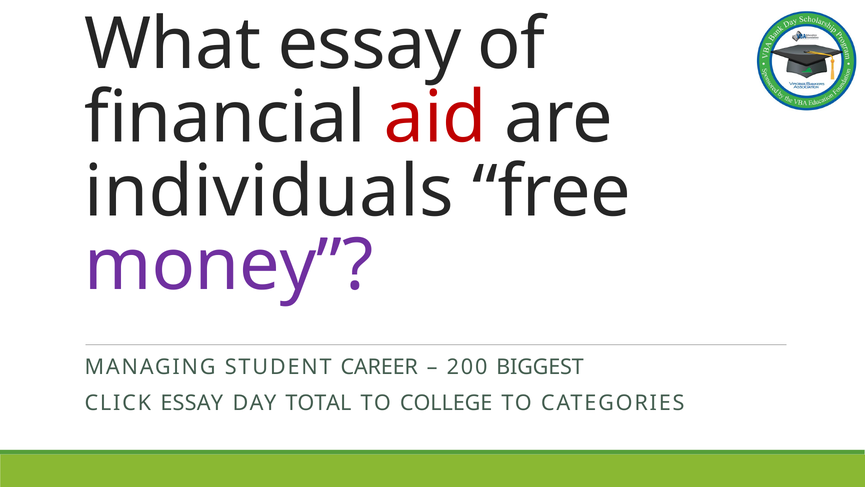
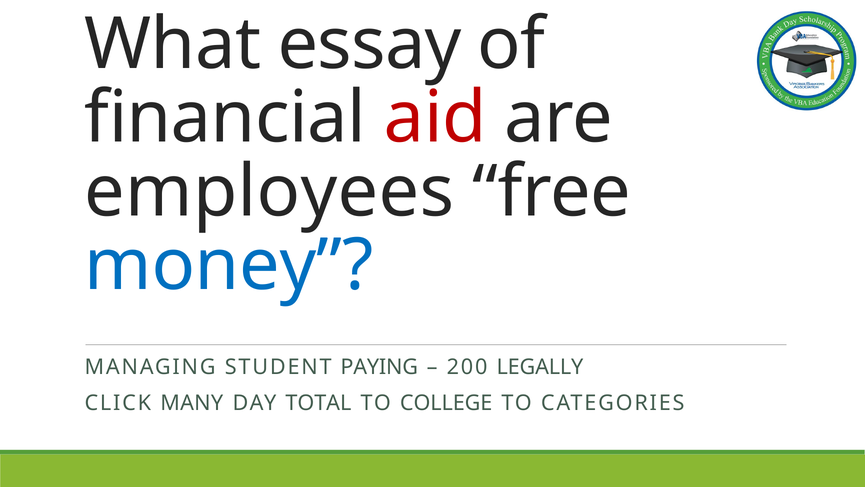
individuals: individuals -> employees
money colour: purple -> blue
CAREER: CAREER -> PAYING
BIGGEST: BIGGEST -> LEGALLY
CLICK ESSAY: ESSAY -> MANY
